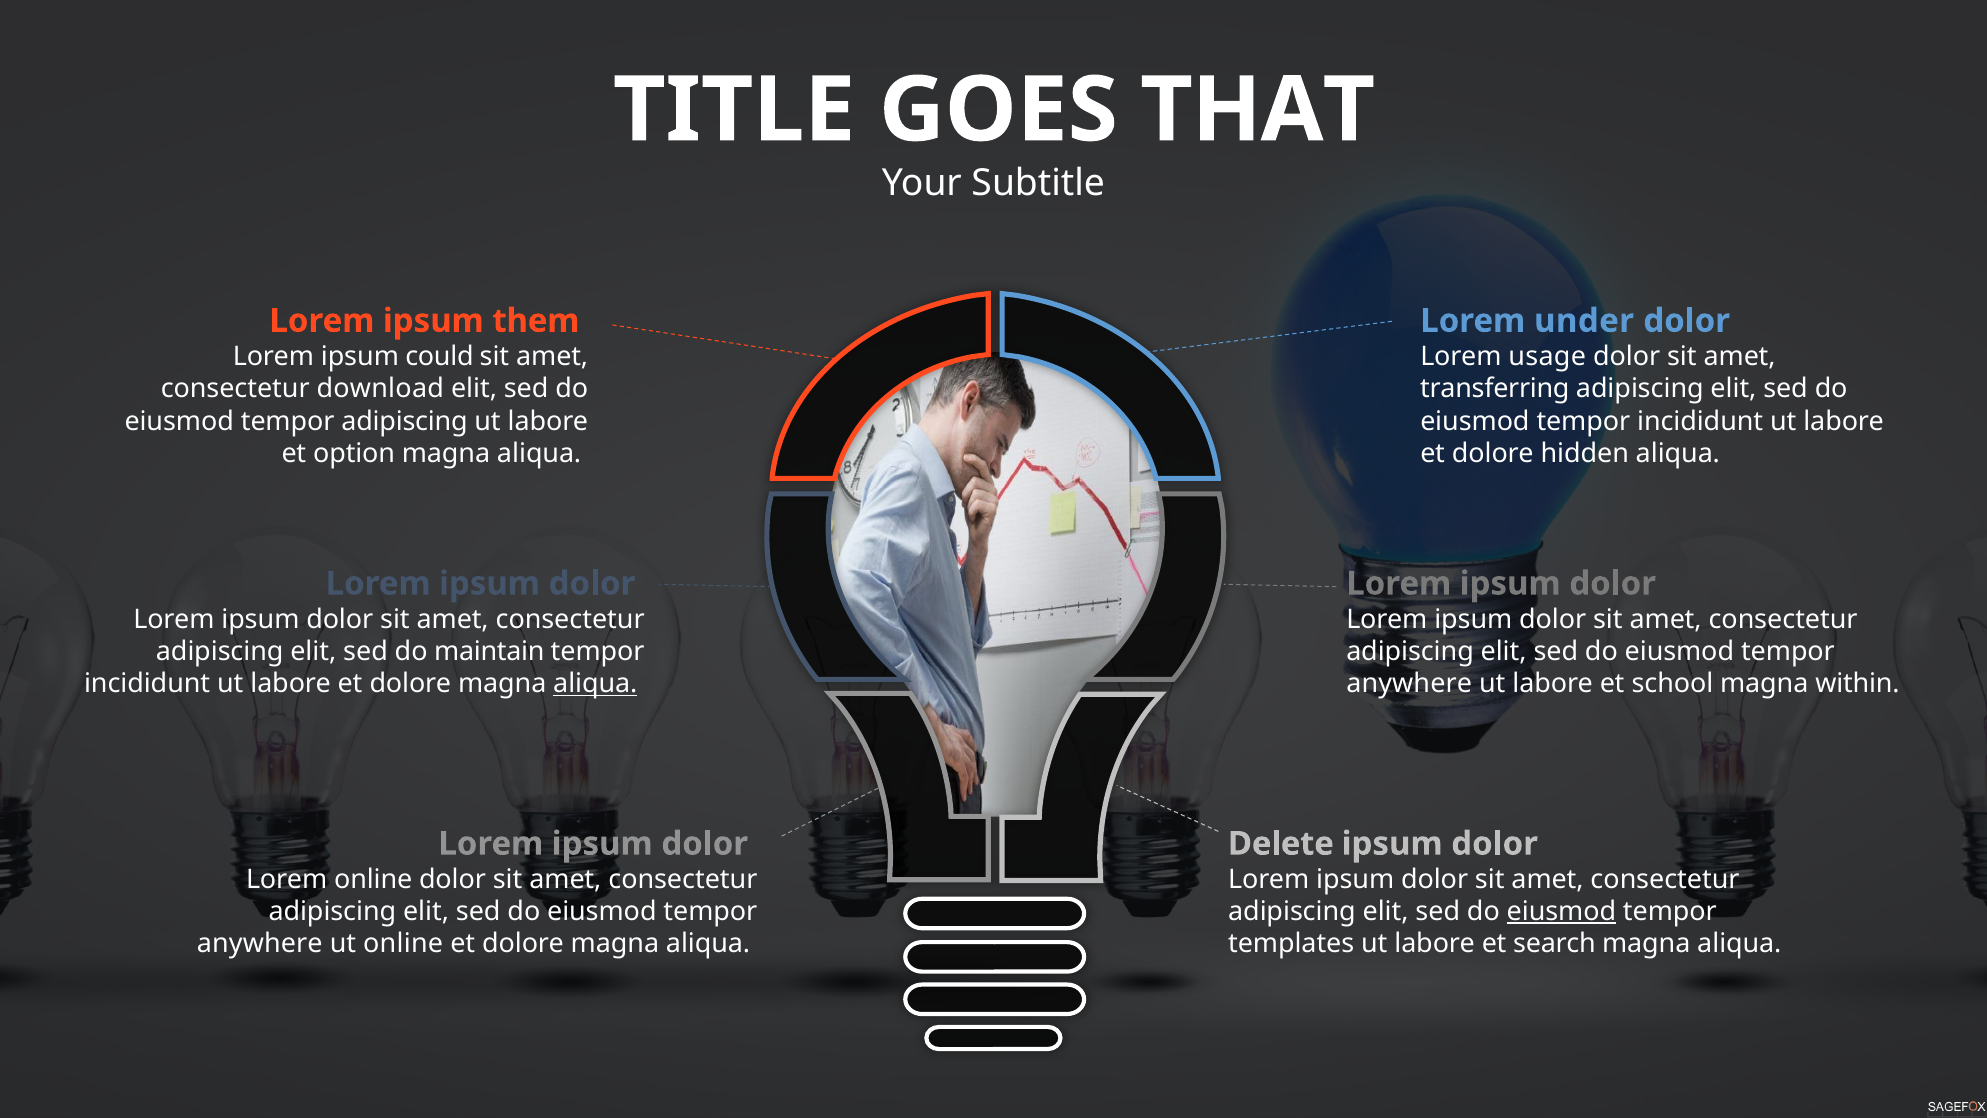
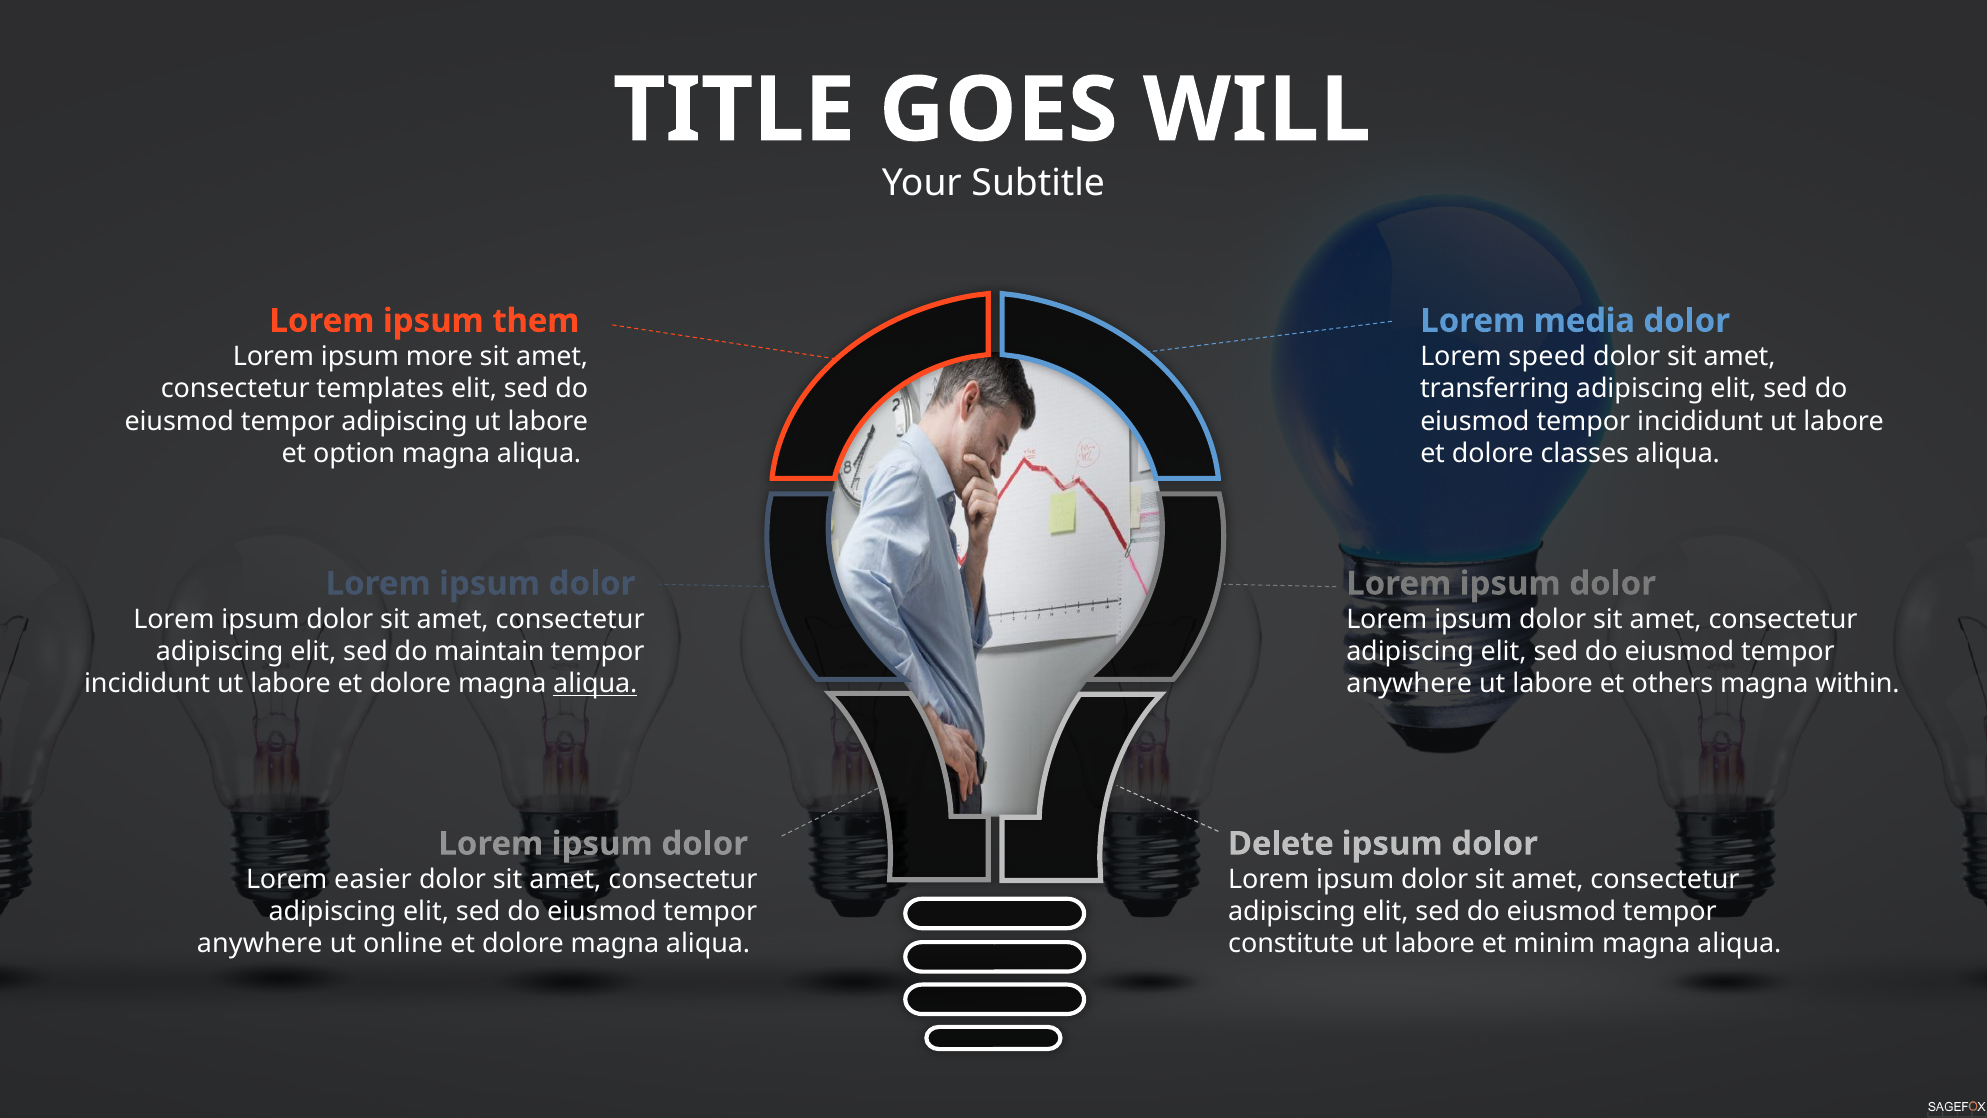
THAT: THAT -> WILL
under: under -> media
could: could -> more
usage: usage -> speed
download: download -> templates
hidden: hidden -> classes
school: school -> others
Lorem online: online -> easier
eiusmod at (1561, 911) underline: present -> none
templates: templates -> constitute
search: search -> minim
